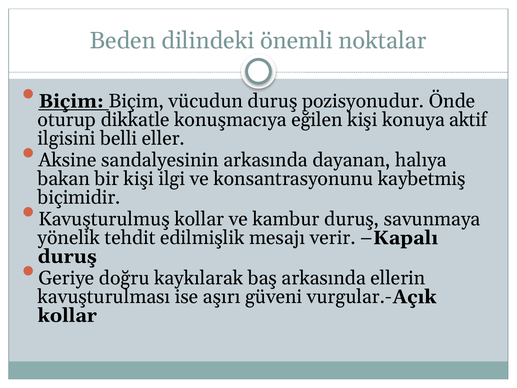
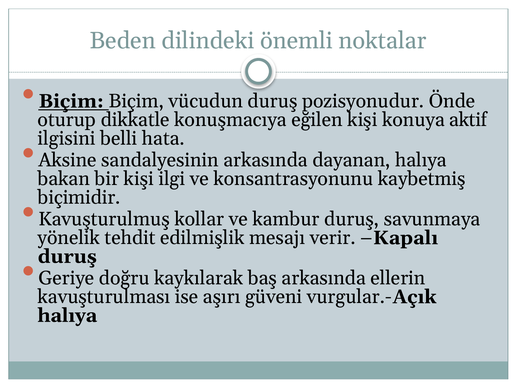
eller: eller -> hata
kollar at (67, 315): kollar -> halıya
